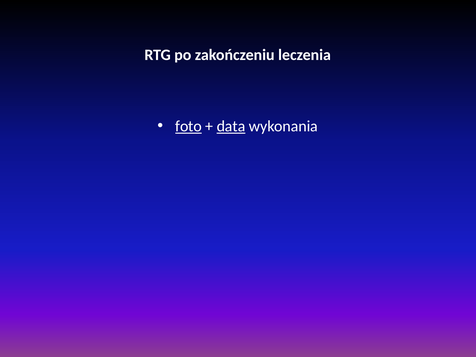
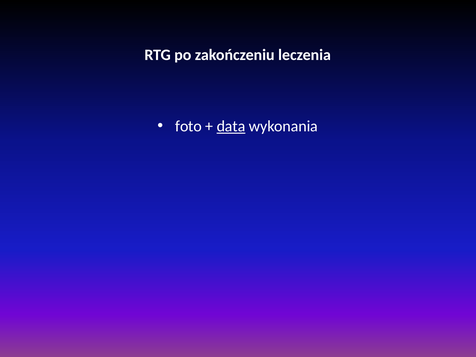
foto underline: present -> none
